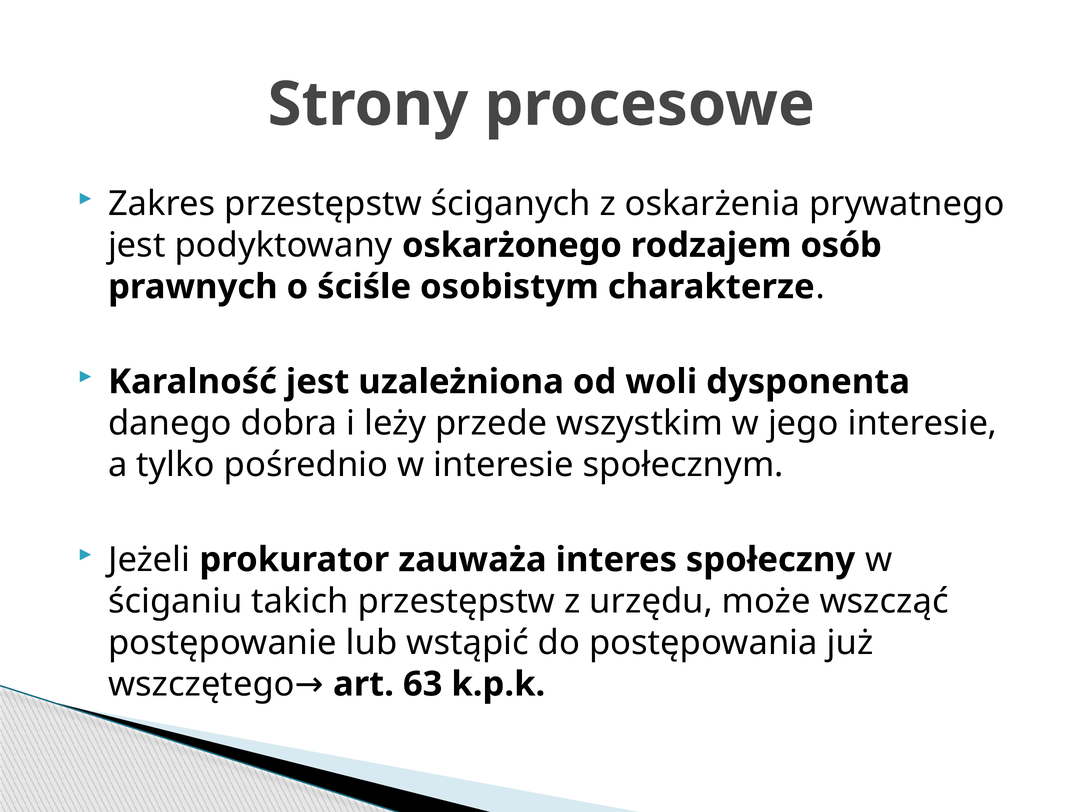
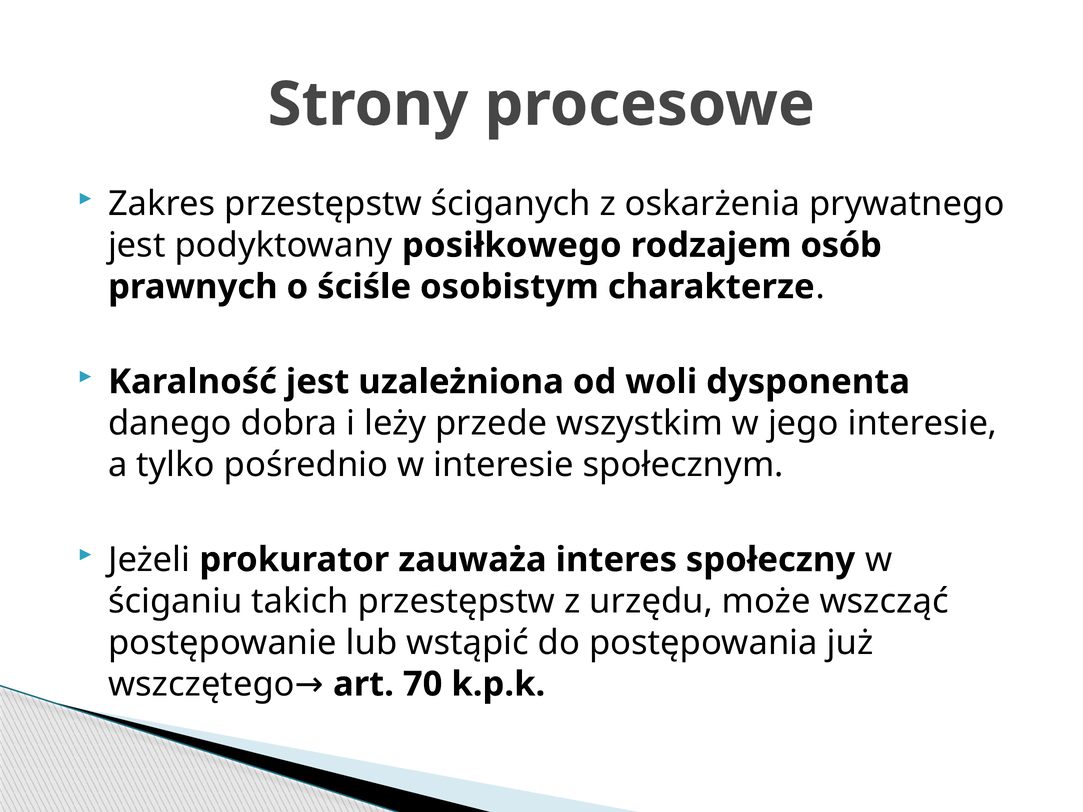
oskarżonego: oskarżonego -> posiłkowego
63: 63 -> 70
